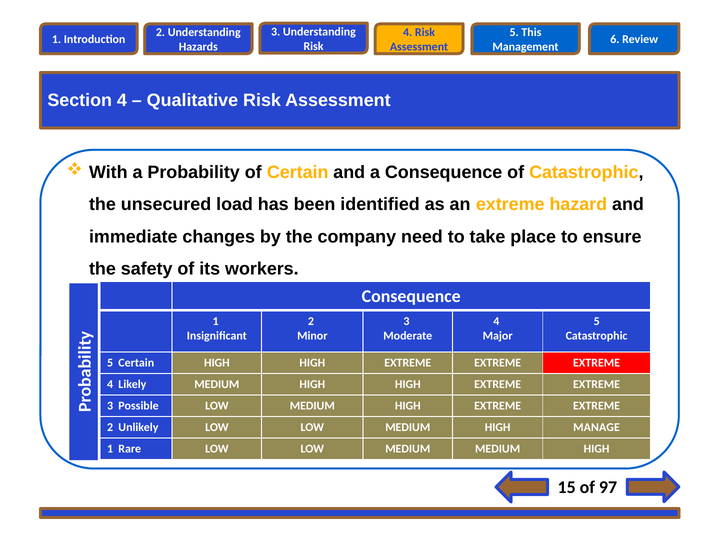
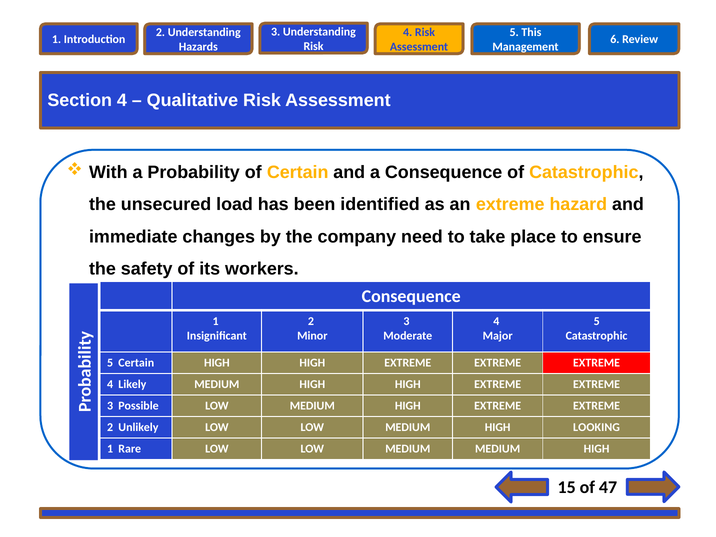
MANAGE: MANAGE -> LOOKING
97: 97 -> 47
